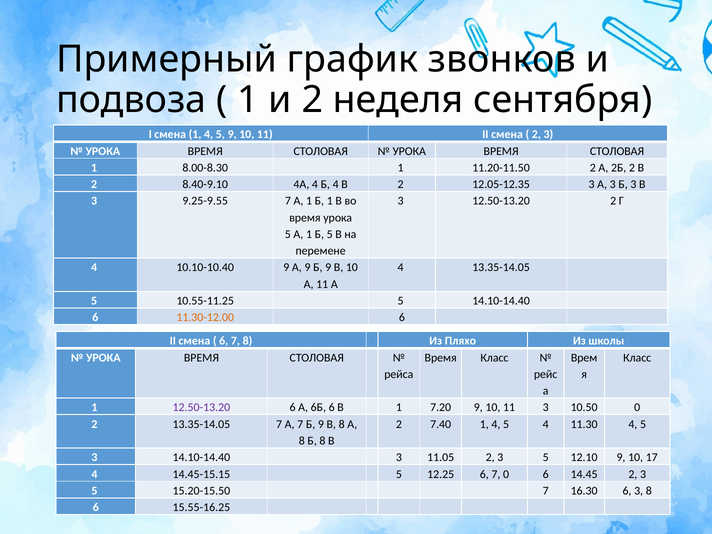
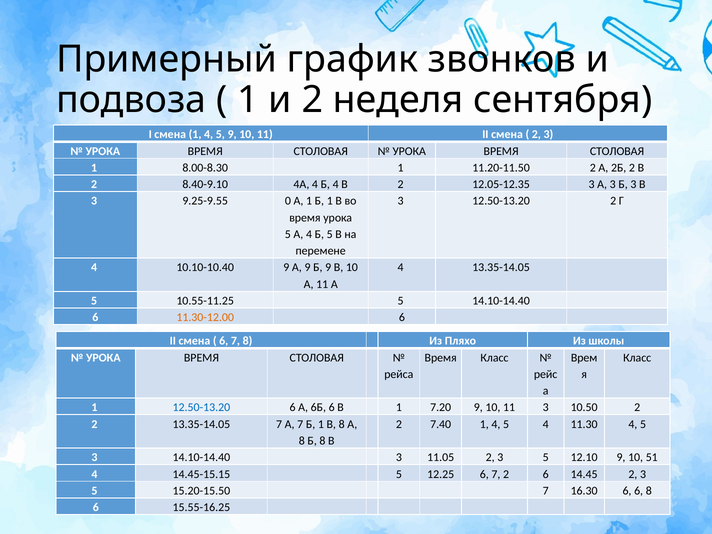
9.25-9.55 7: 7 -> 0
5 А 1: 1 -> 4
12.50-13.20 at (201, 408) colour: purple -> blue
10.50 0: 0 -> 2
7 Б 9: 9 -> 1
17: 17 -> 51
7 0: 0 -> 2
6 3: 3 -> 6
